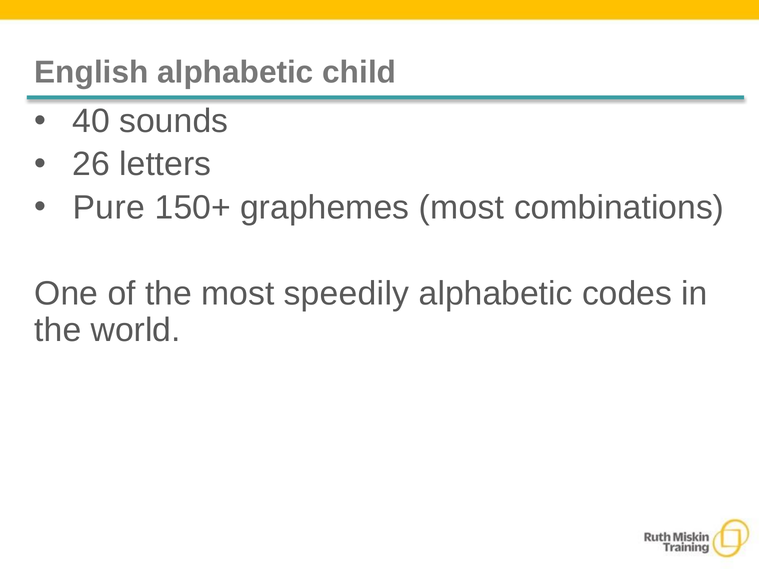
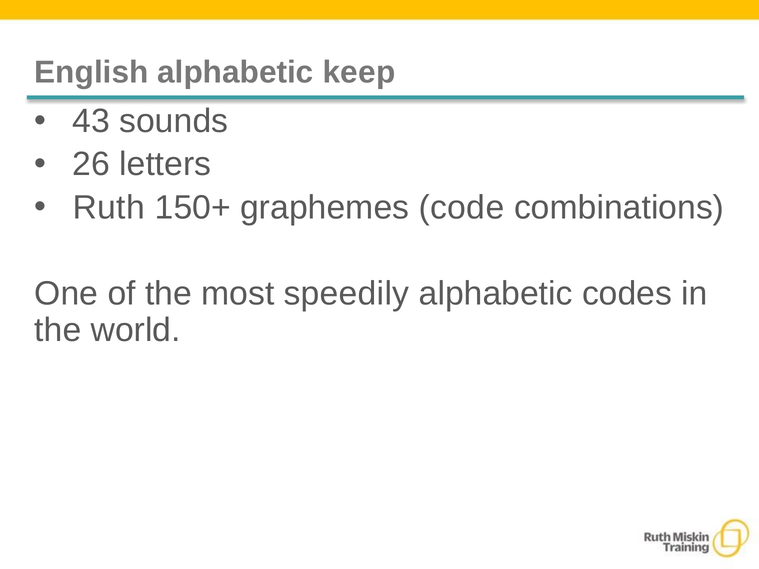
child: child -> keep
40: 40 -> 43
Pure: Pure -> Ruth
graphemes most: most -> code
